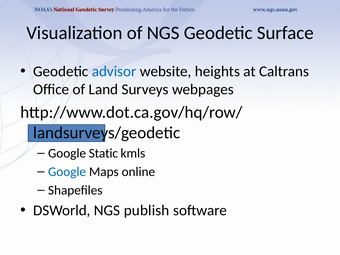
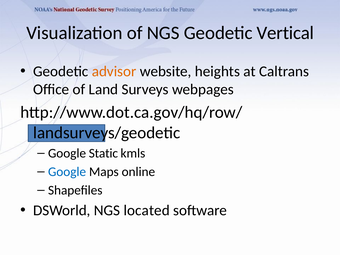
Surface: Surface -> Vertical
advisor colour: blue -> orange
publish: publish -> located
